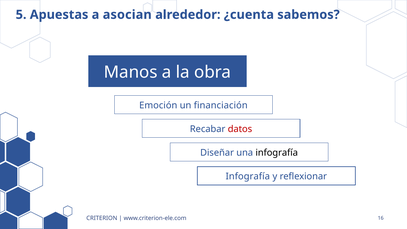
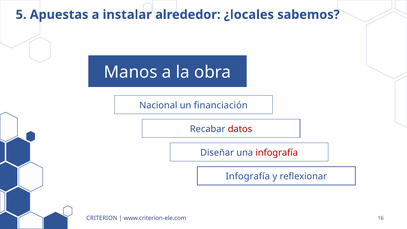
asocian: asocian -> instalar
¿cuenta: ¿cuenta -> ¿locales
Emoción: Emoción -> Nacional
infografía at (277, 153) colour: black -> red
